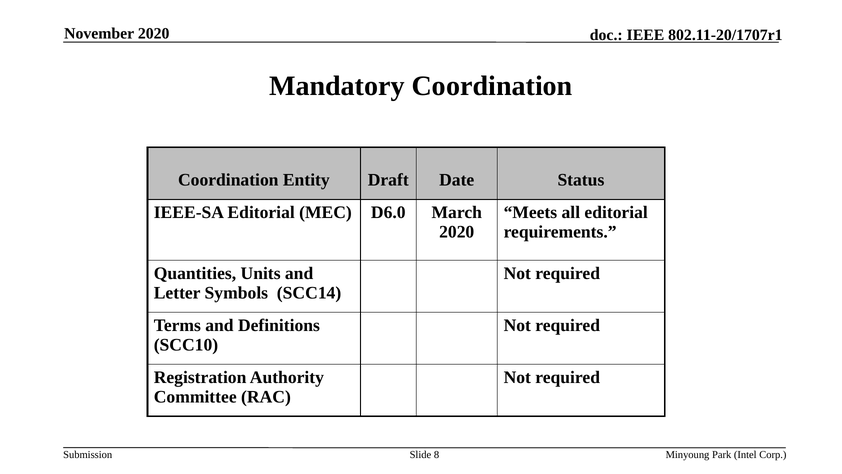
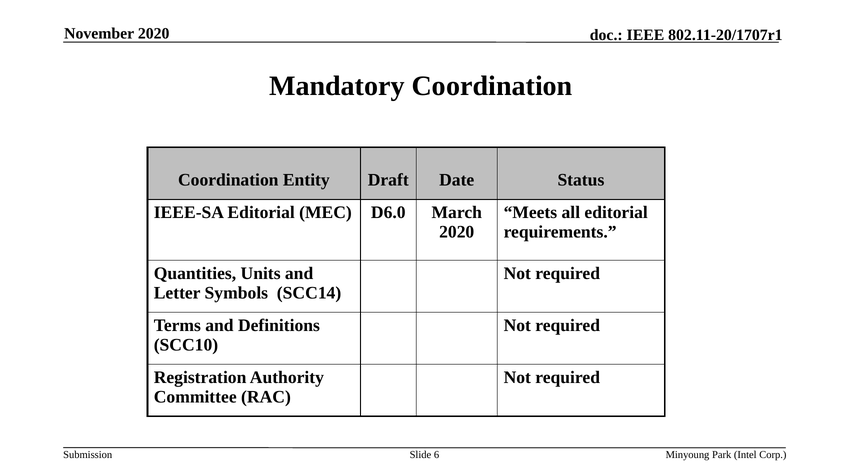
8: 8 -> 6
